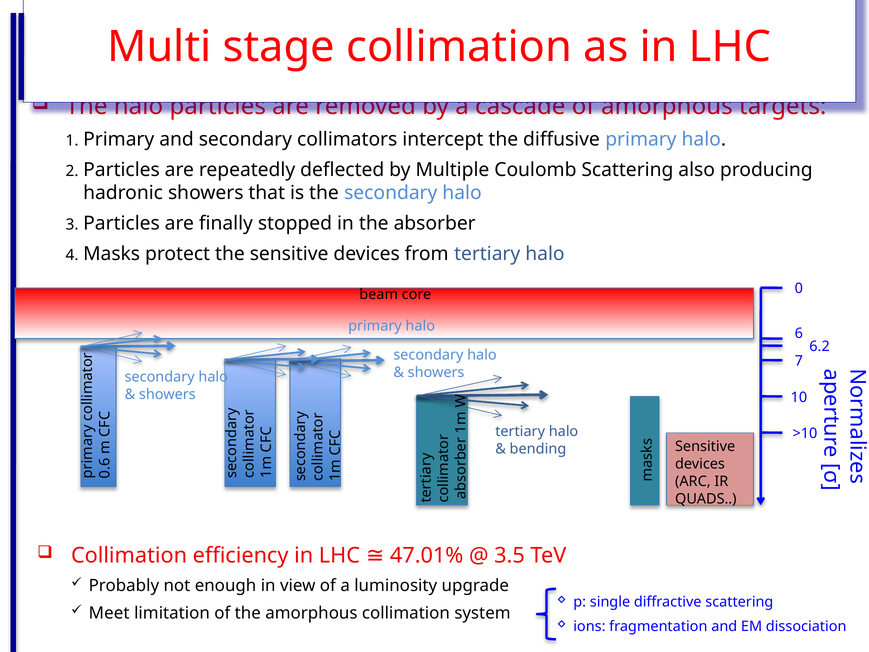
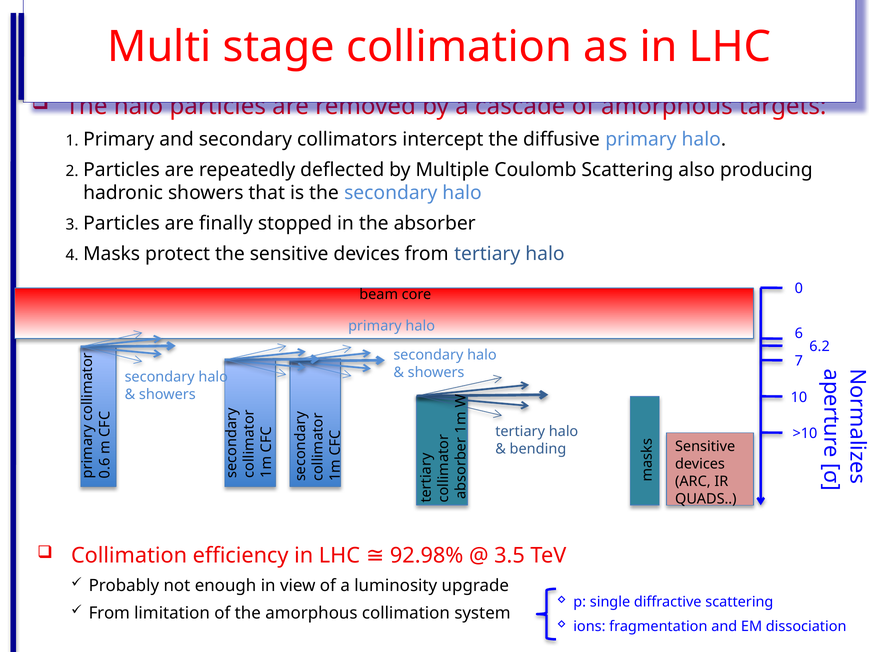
47.01%: 47.01% -> 92.98%
Meet at (109, 613): Meet -> From
